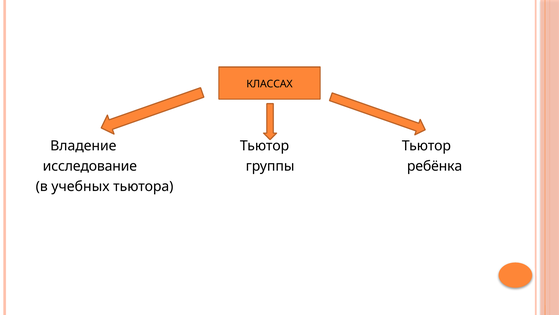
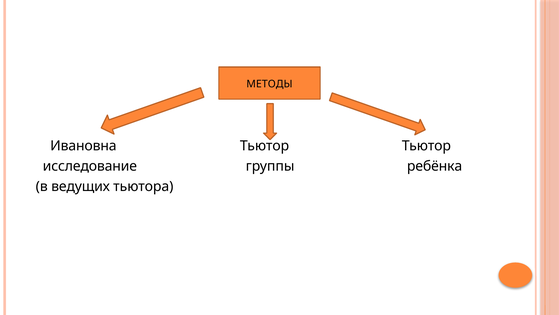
КЛАССАХ: КЛАССАХ -> МЕТОДЫ
Владение: Владение -> Ивановна
учебных: учебных -> ведущих
